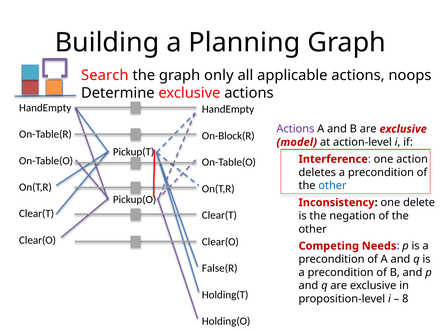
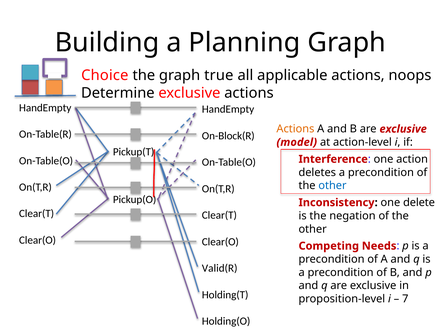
Search: Search -> Choice
only: only -> true
Actions at (295, 129) colour: purple -> orange
False(R: False(R -> Valid(R
8: 8 -> 7
